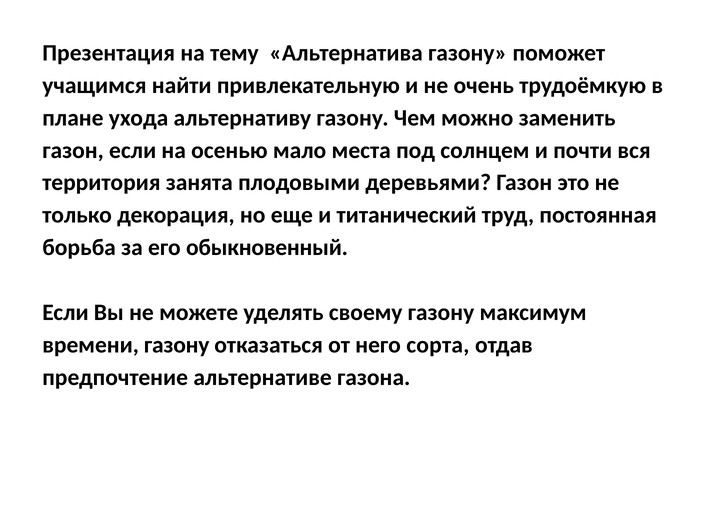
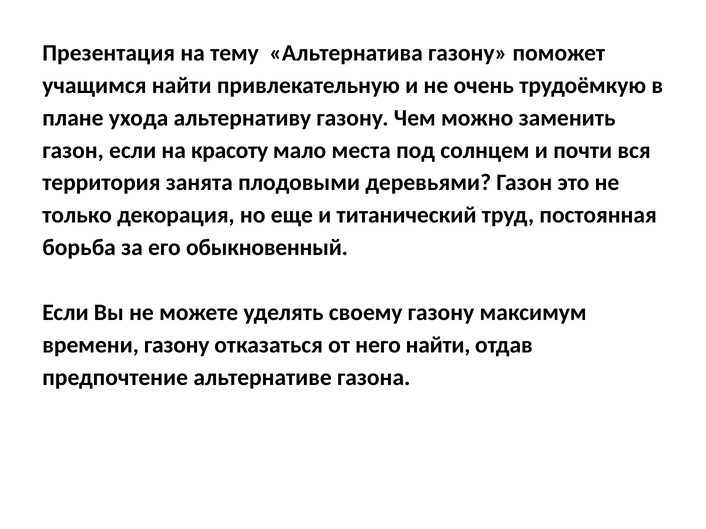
осенью: осенью -> красоту
него сорта: сорта -> найти
